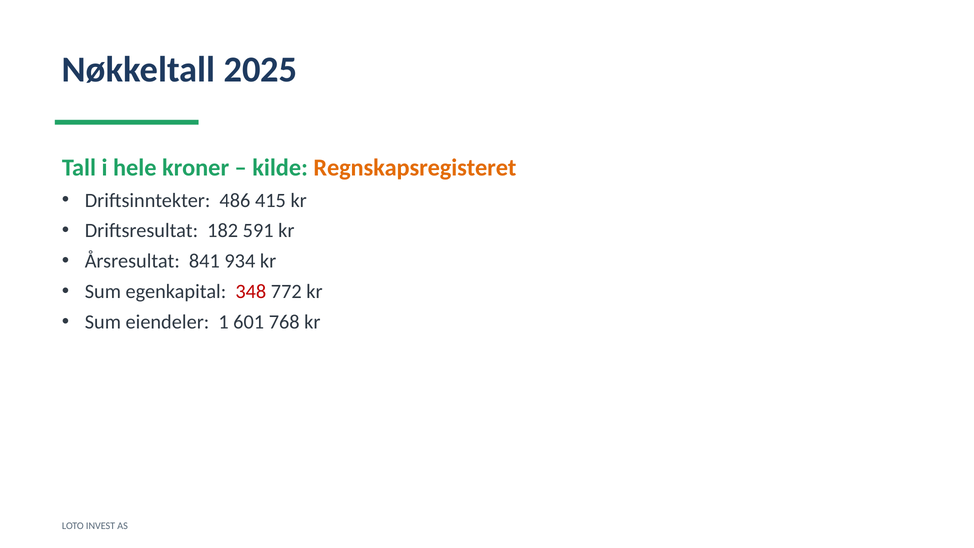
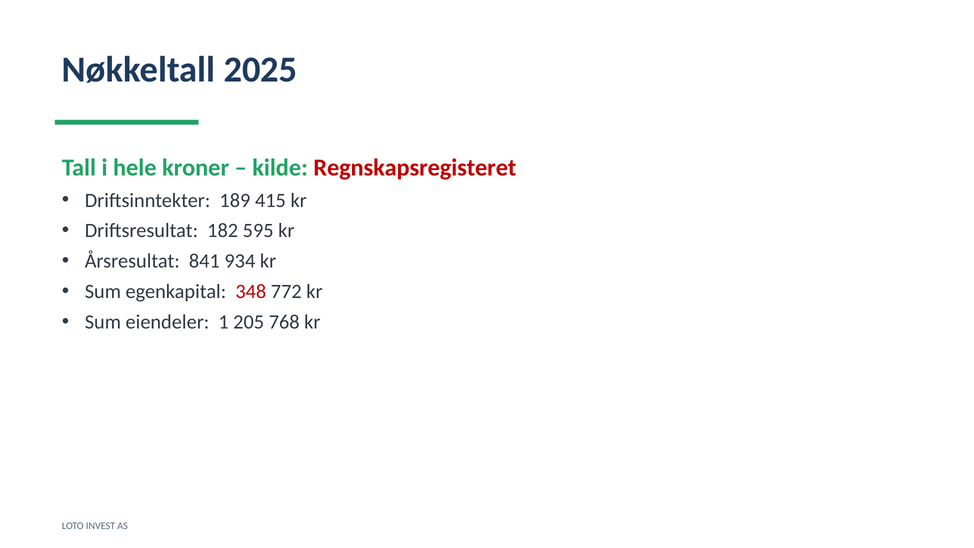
Regnskapsregisteret colour: orange -> red
486: 486 -> 189
591: 591 -> 595
601: 601 -> 205
